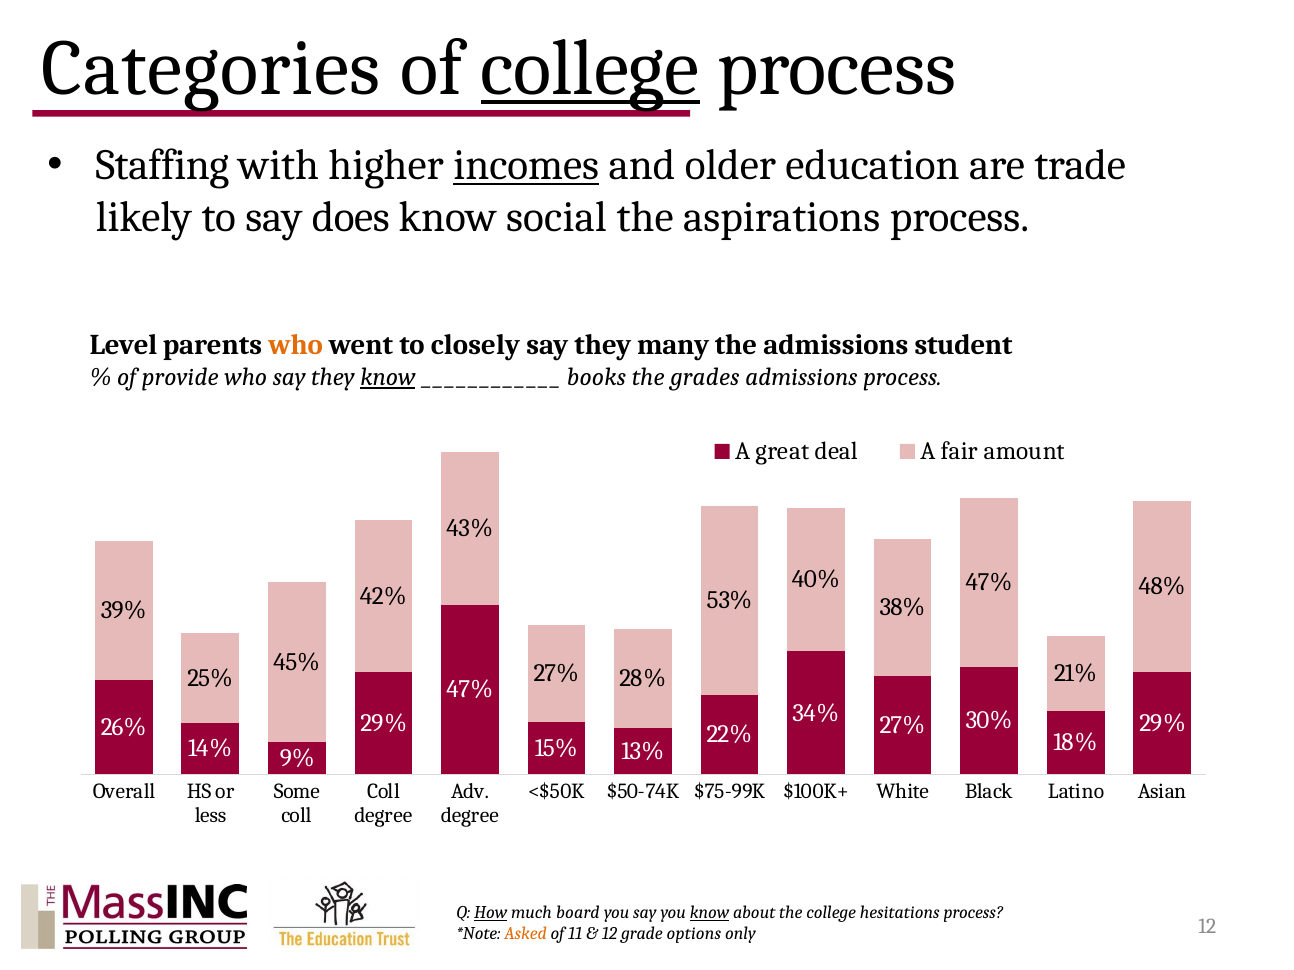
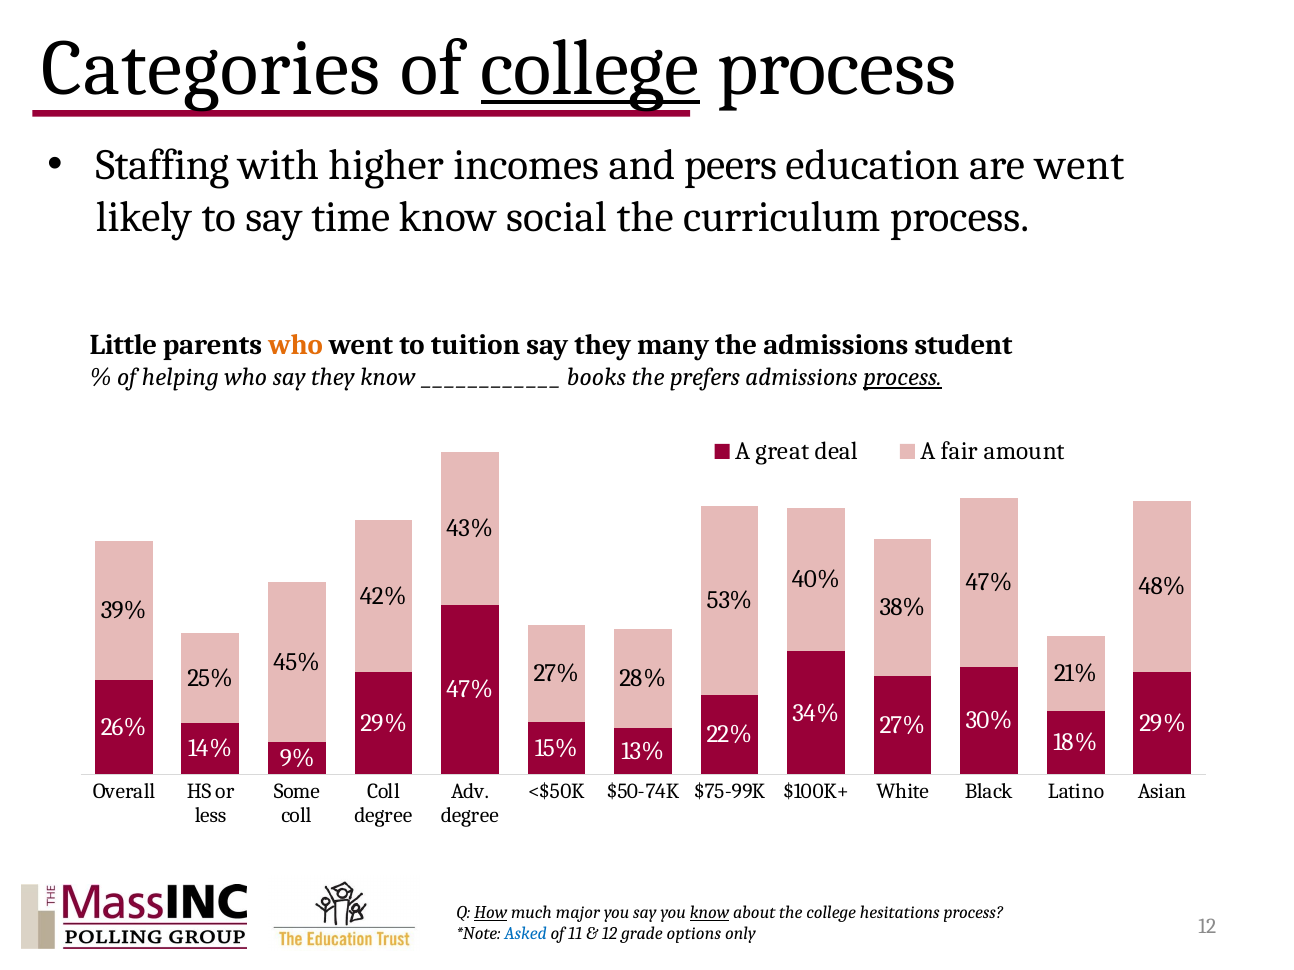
incomes underline: present -> none
older: older -> peers
are trade: trade -> went
does: does -> time
aspirations: aspirations -> curriculum
Level: Level -> Little
closely: closely -> tuition
provide: provide -> helping
know at (388, 378) underline: present -> none
grades: grades -> prefers
process at (903, 378) underline: none -> present
board: board -> major
Asked colour: orange -> blue
